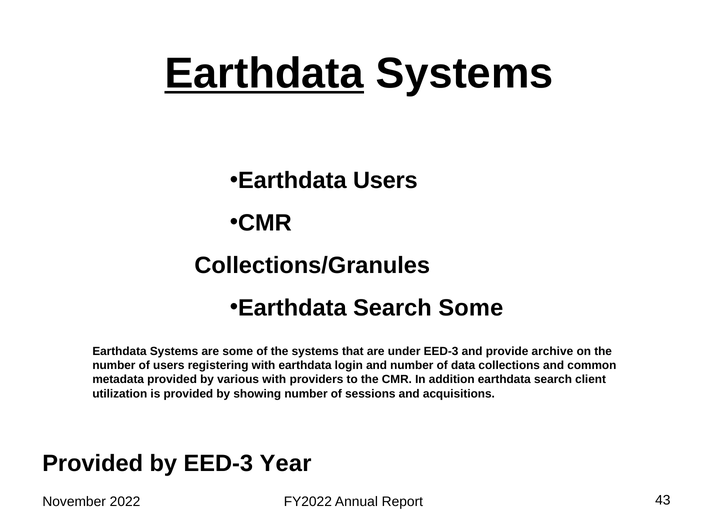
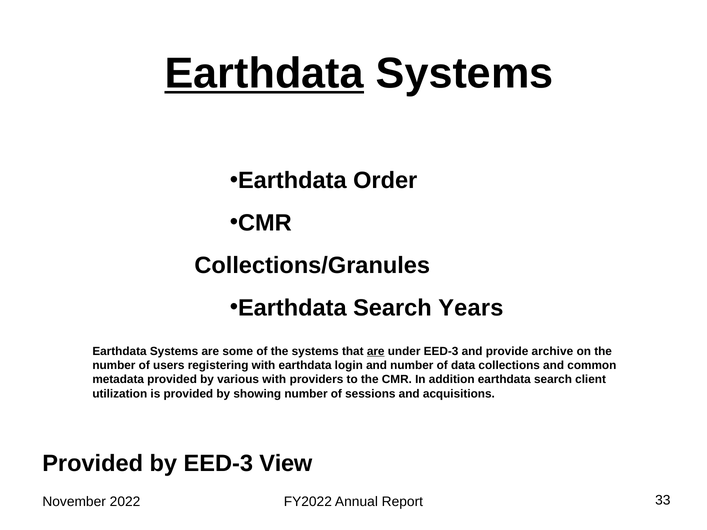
Earthdata Users: Users -> Order
Search Some: Some -> Years
are at (376, 351) underline: none -> present
Year: Year -> View
43: 43 -> 33
